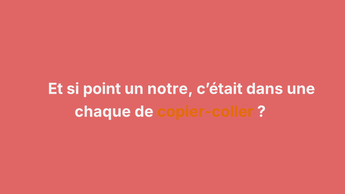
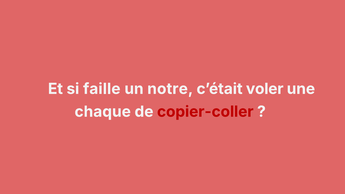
point: point -> faille
dans: dans -> voler
copier-coller colour: orange -> red
